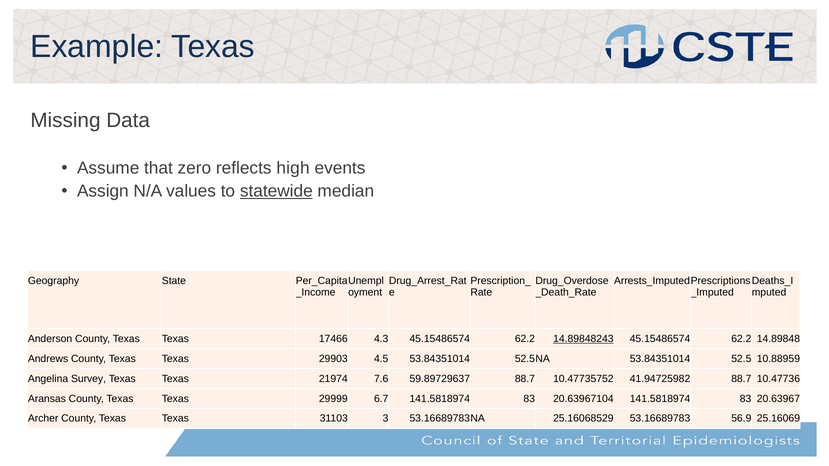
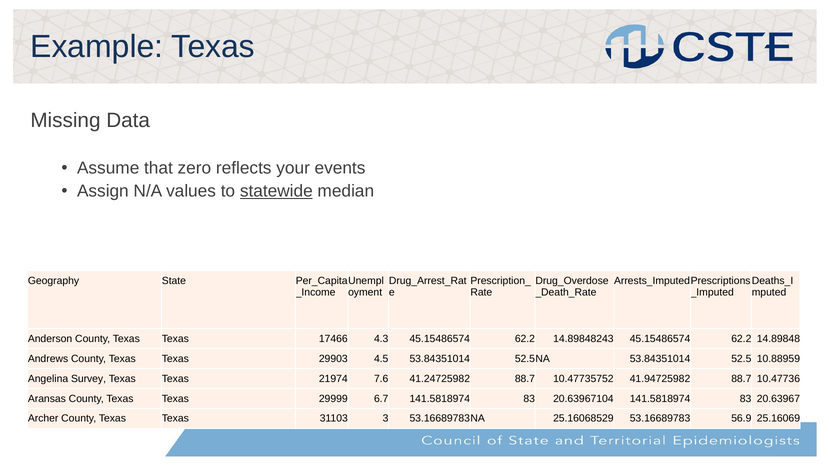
high: high -> your
14.89848243 underline: present -> none
59.89729637: 59.89729637 -> 41.24725982
